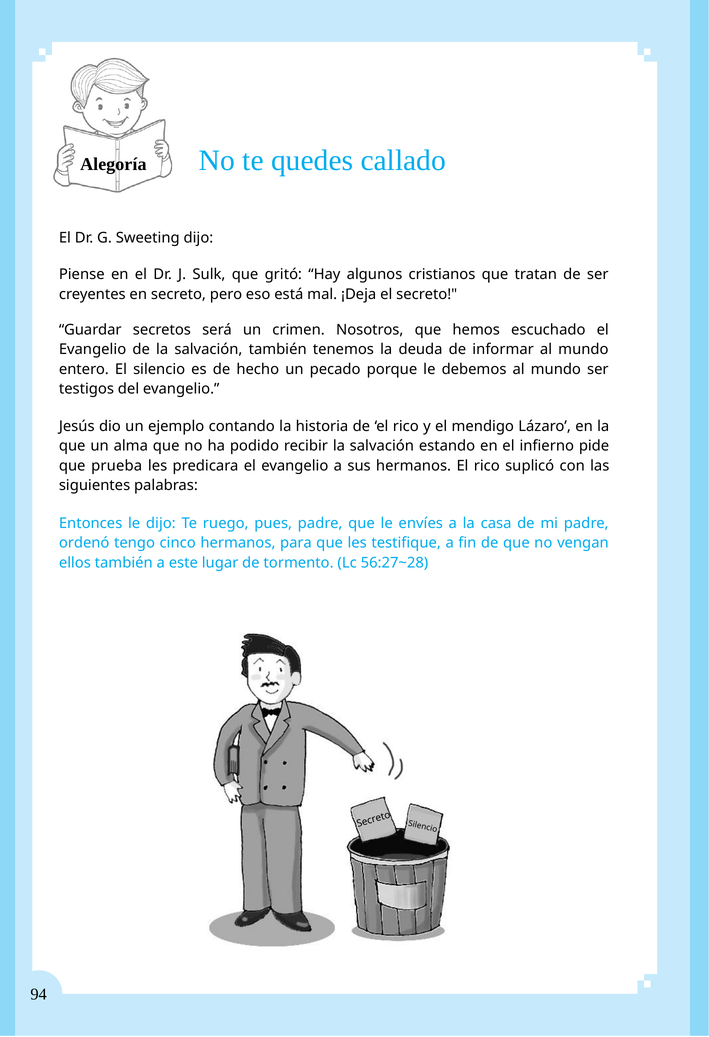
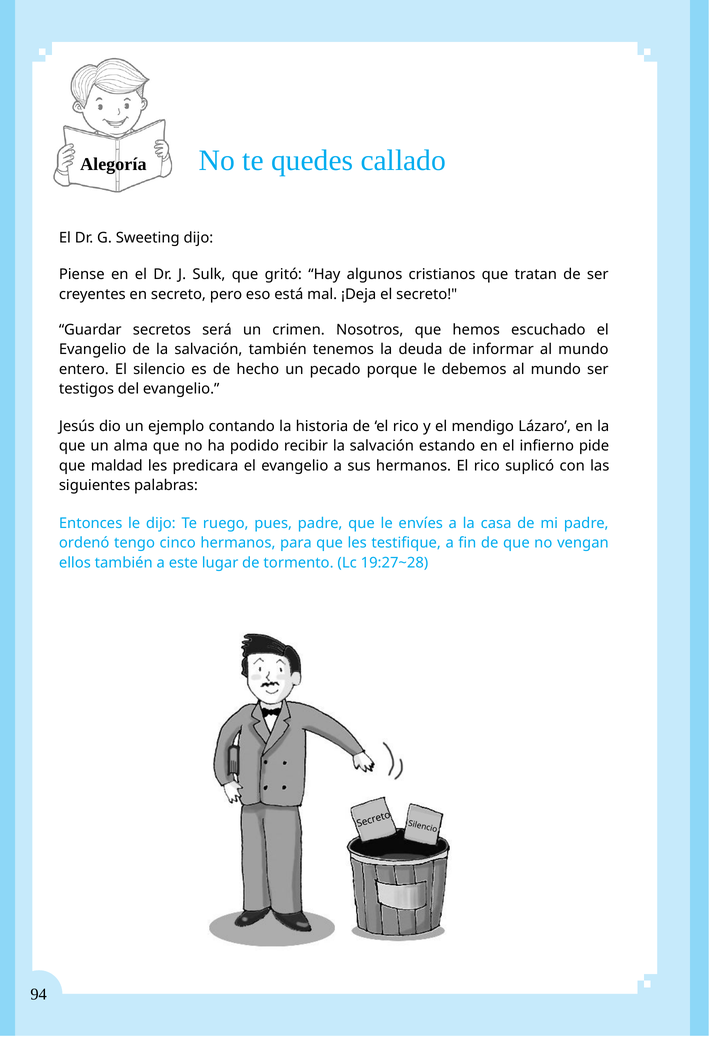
prueba: prueba -> maldad
56:27~28: 56:27~28 -> 19:27~28
